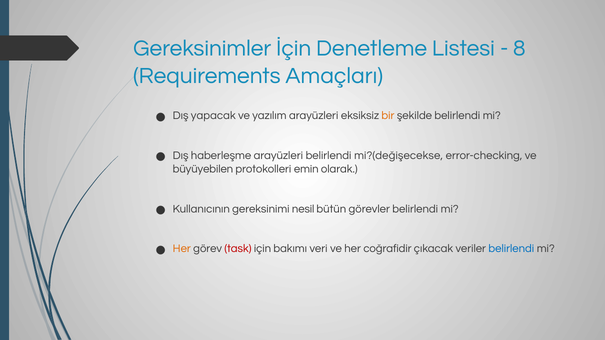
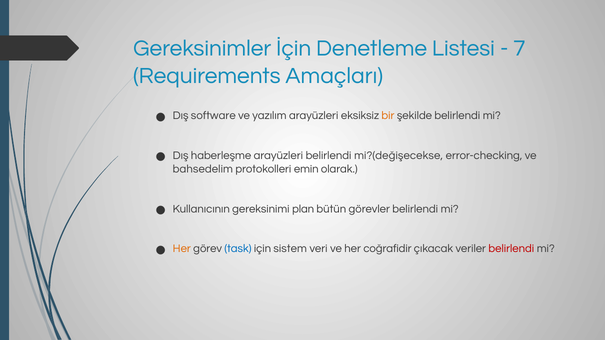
8: 8 -> 7
yapacak: yapacak -> software
büyüyebilen: büyüyebilen -> bahsedelim
nesil: nesil -> plan
task colour: red -> blue
bakımı: bakımı -> sistem
belirlendi at (511, 249) colour: blue -> red
